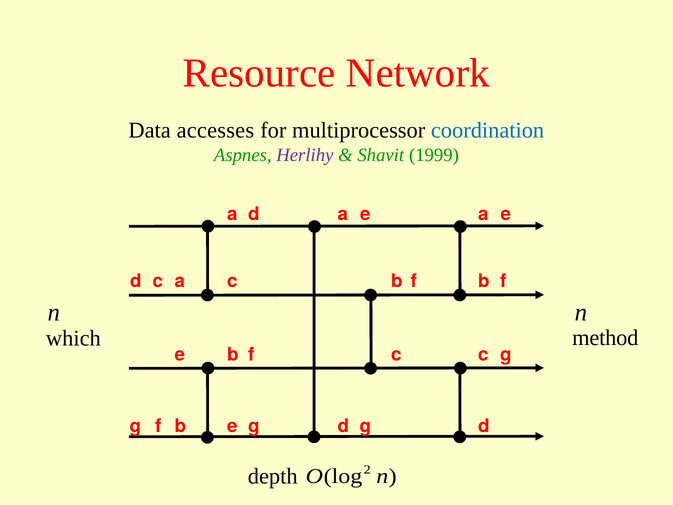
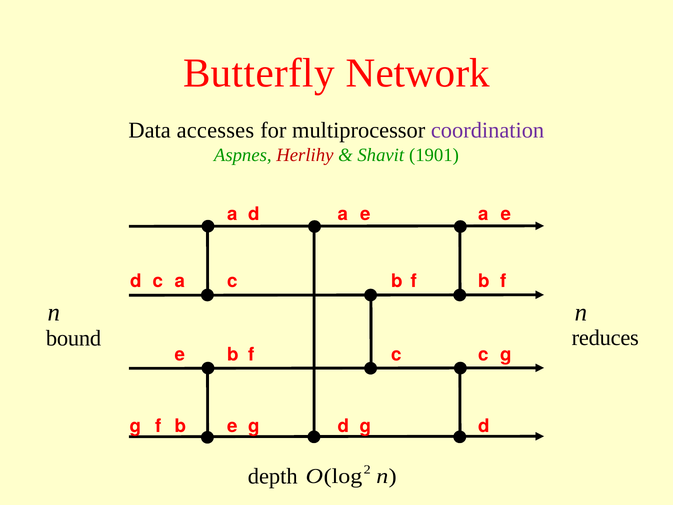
Resource: Resource -> Butterfly
coordination colour: blue -> purple
Herlihy colour: purple -> red
1999: 1999 -> 1901
method: method -> reduces
which: which -> bound
